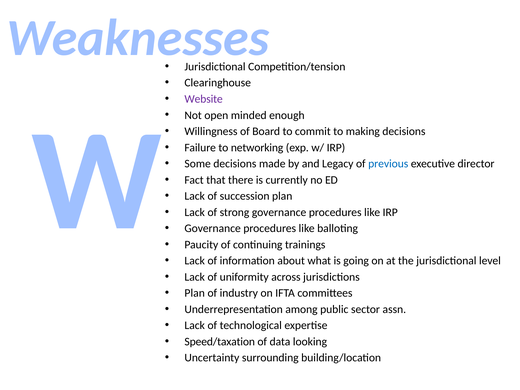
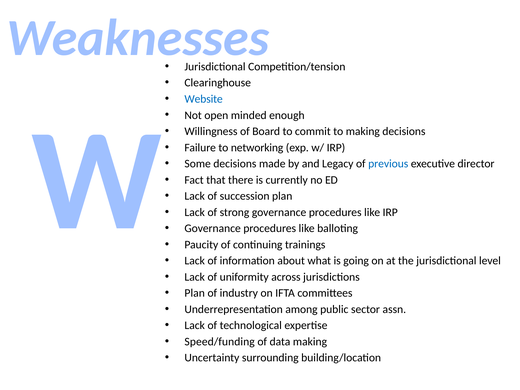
Website colour: purple -> blue
Speed/taxation: Speed/taxation -> Speed/funding
data looking: looking -> making
